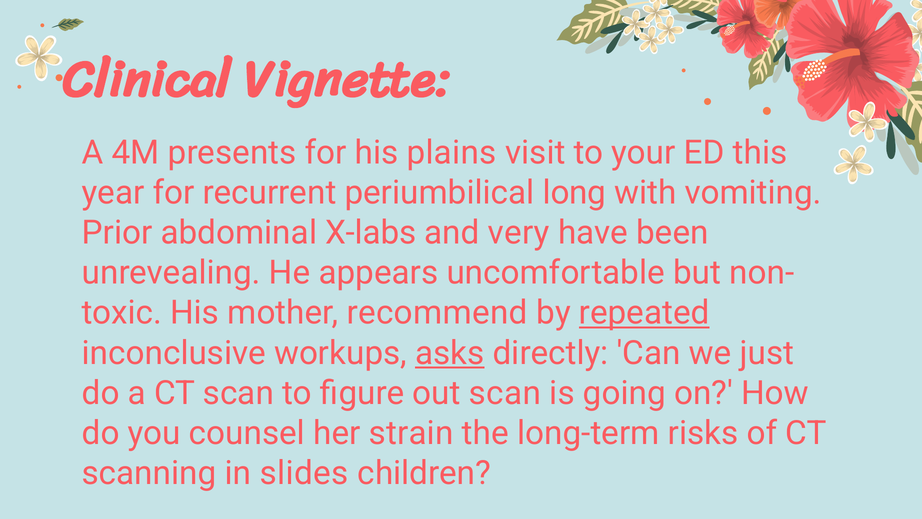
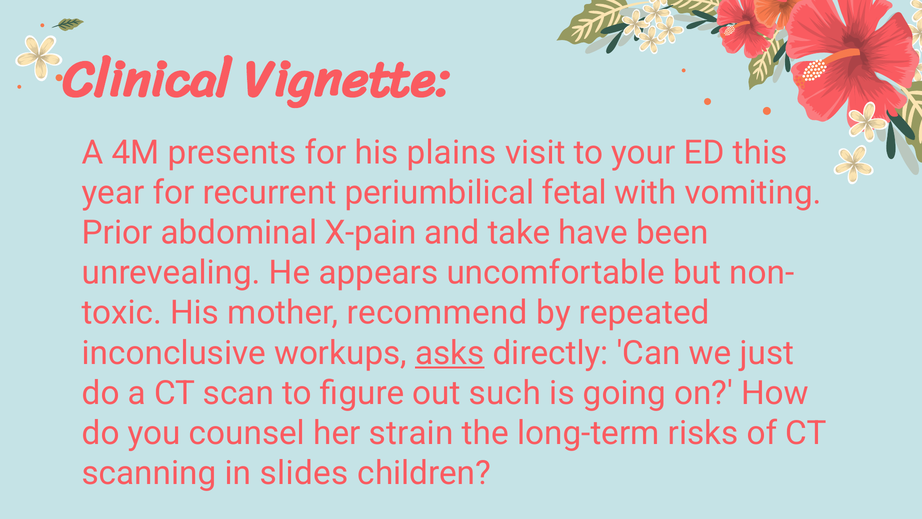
long: long -> fetal
X-labs: X-labs -> X-pain
very: very -> take
repeated underline: present -> none
out scan: scan -> such
